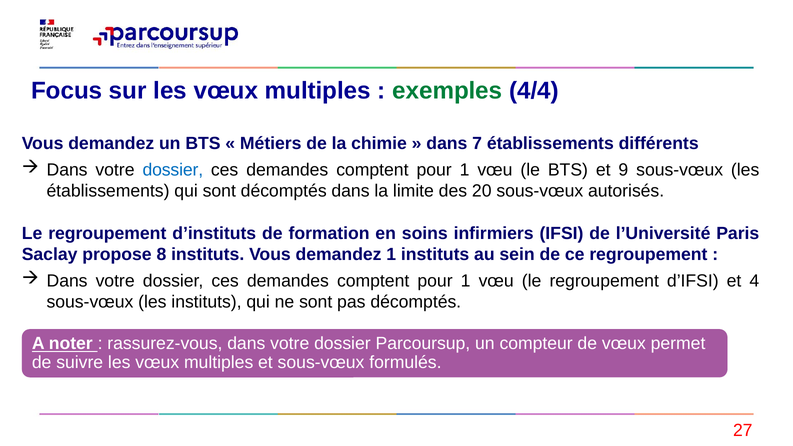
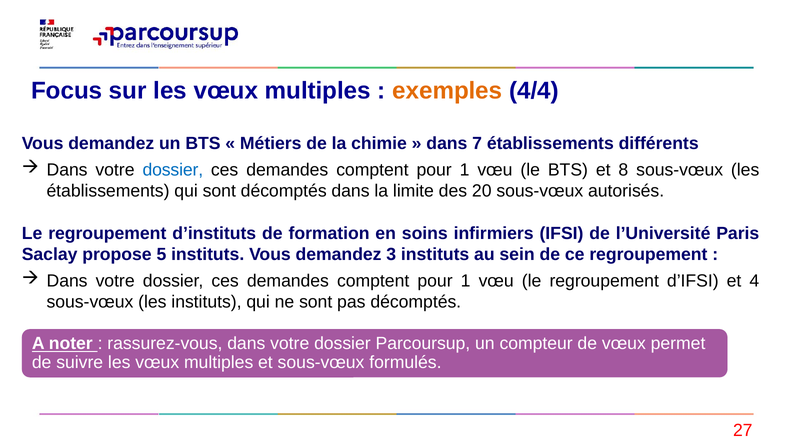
exemples colour: green -> orange
9: 9 -> 8
8: 8 -> 5
demandez 1: 1 -> 3
